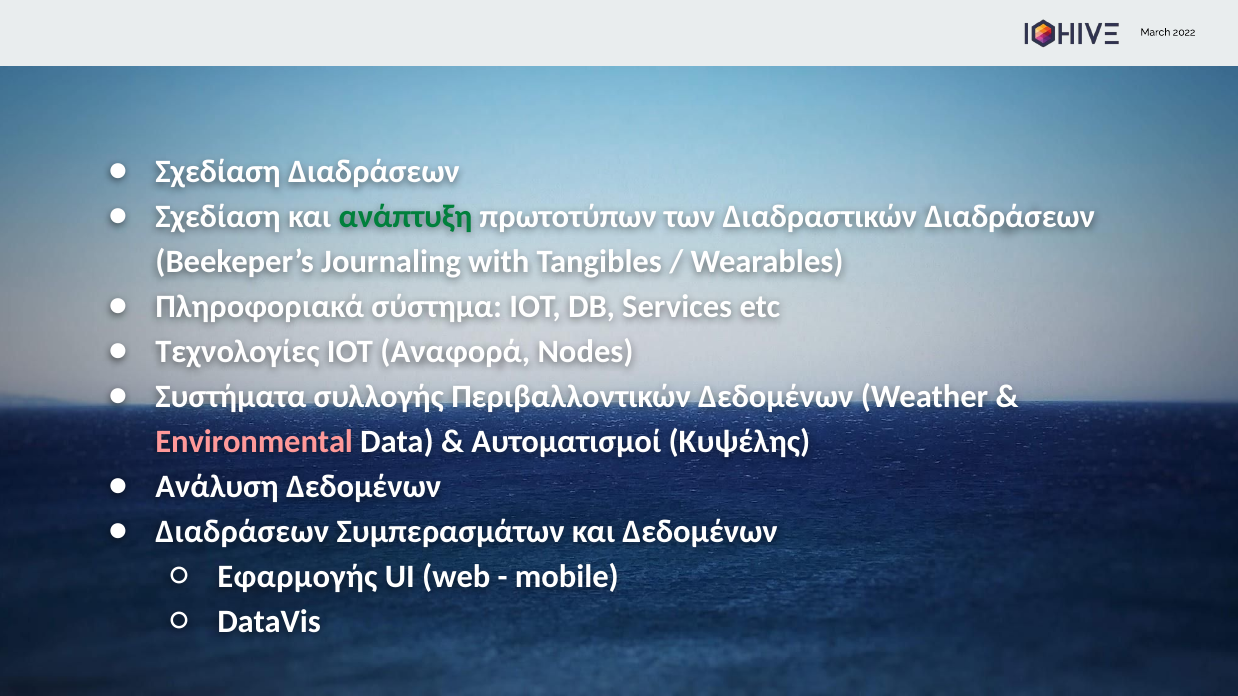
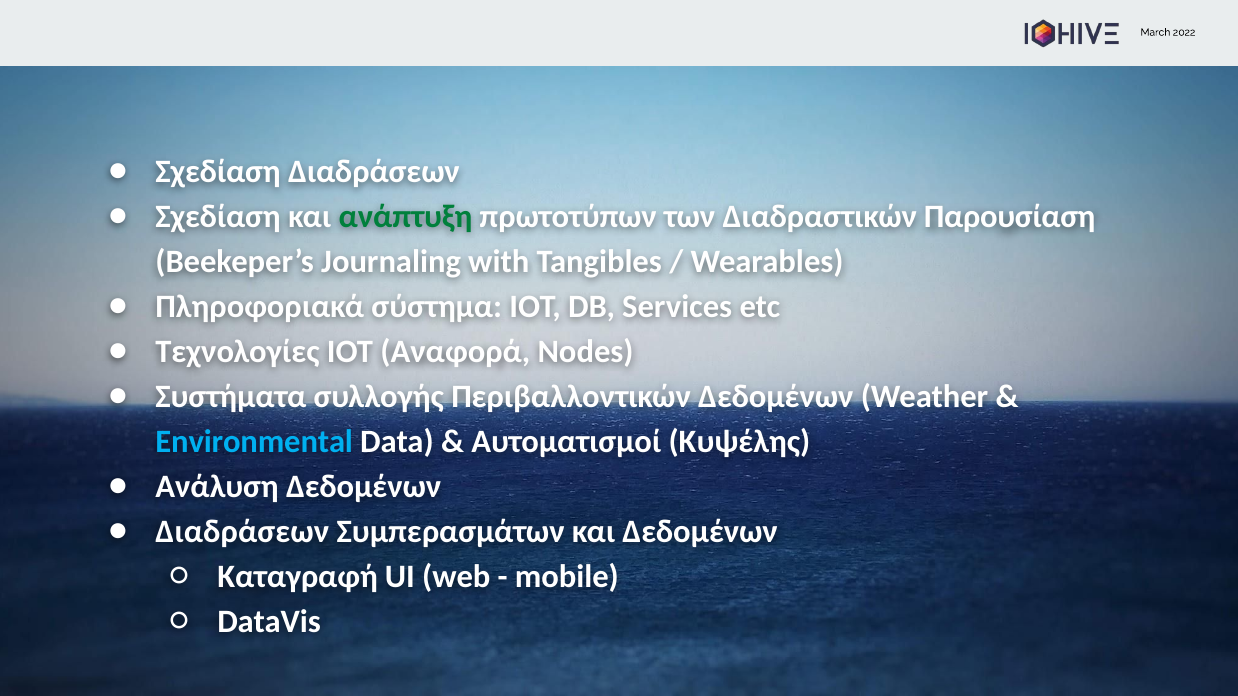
Διαδραστικών Διαδράσεων: Διαδράσεων -> Παρουσίαση
Environmental colour: pink -> light blue
Εφαρμογής: Εφαρμογής -> Καταγραφή
